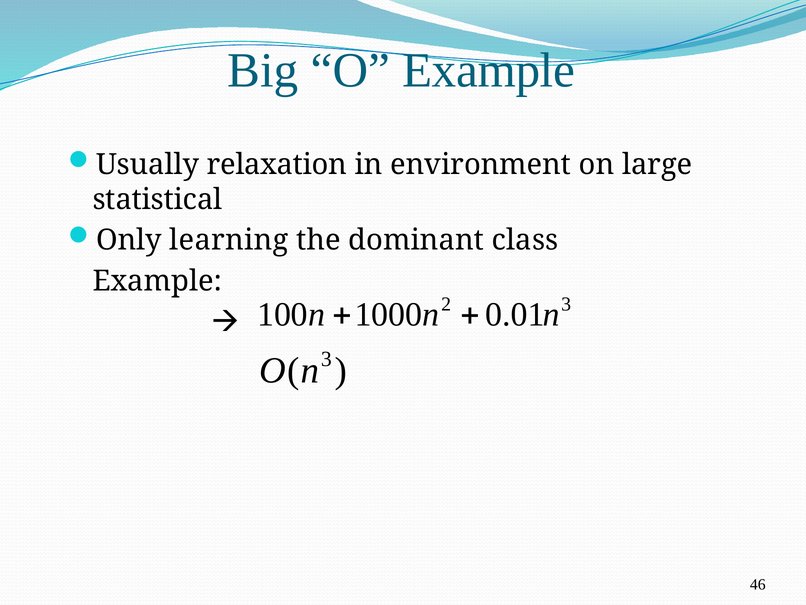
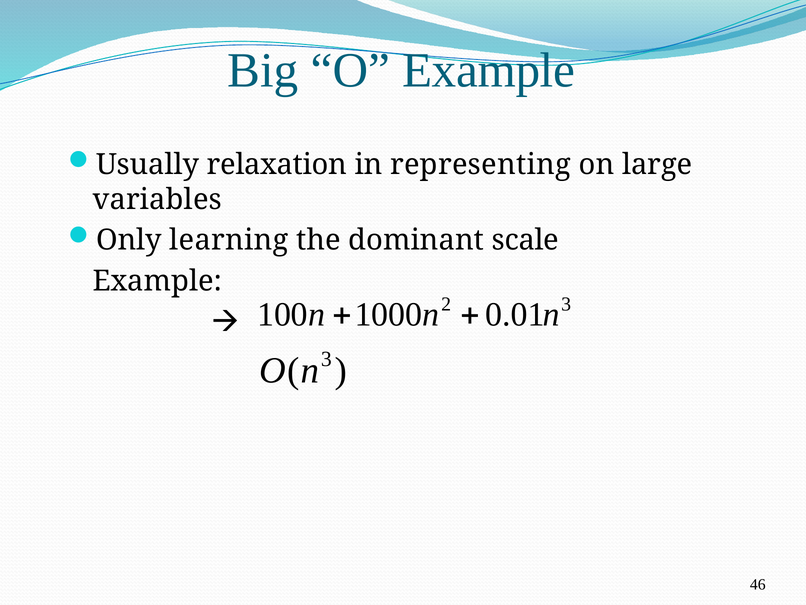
environment: environment -> representing
statistical: statistical -> variables
class: class -> scale
